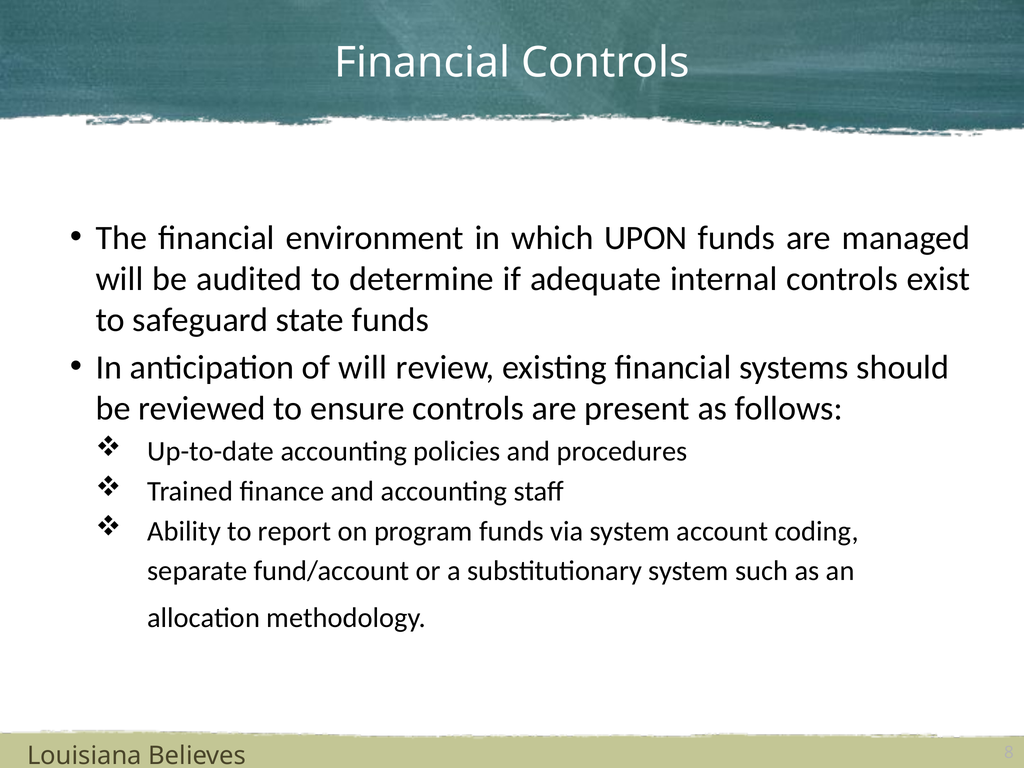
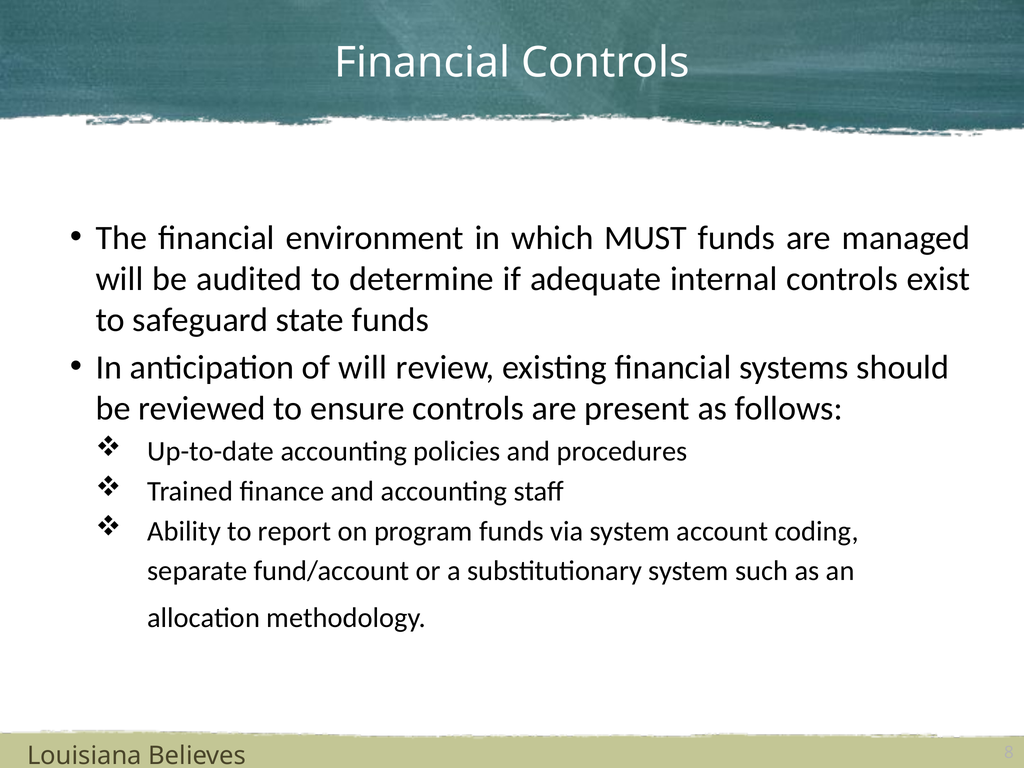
UPON: UPON -> MUST
